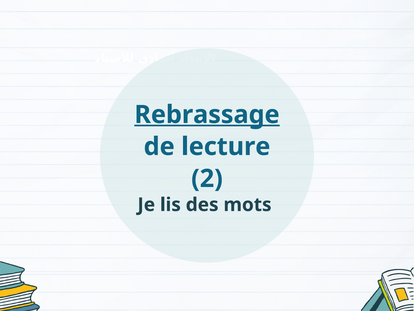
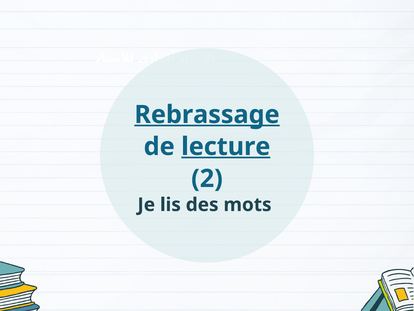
lecture underline: none -> present
